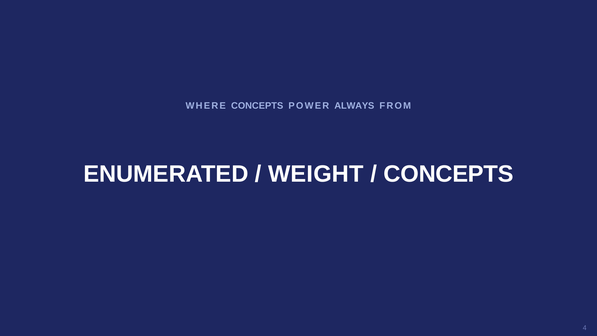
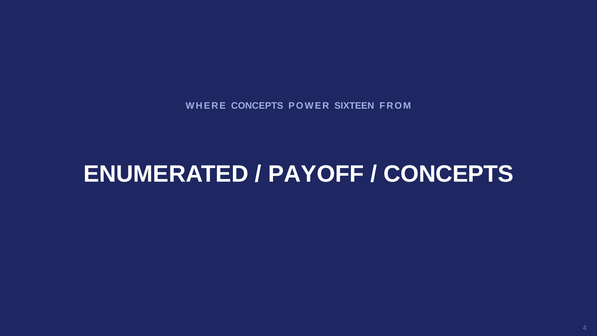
ALWAYS: ALWAYS -> SIXTEEN
WEIGHT: WEIGHT -> PAYOFF
